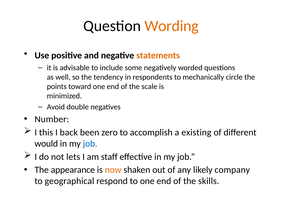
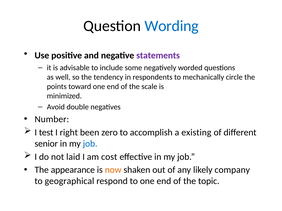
Wording colour: orange -> blue
statements colour: orange -> purple
this: this -> test
back: back -> right
would: would -> senior
lets: lets -> laid
staff: staff -> cost
skills: skills -> topic
